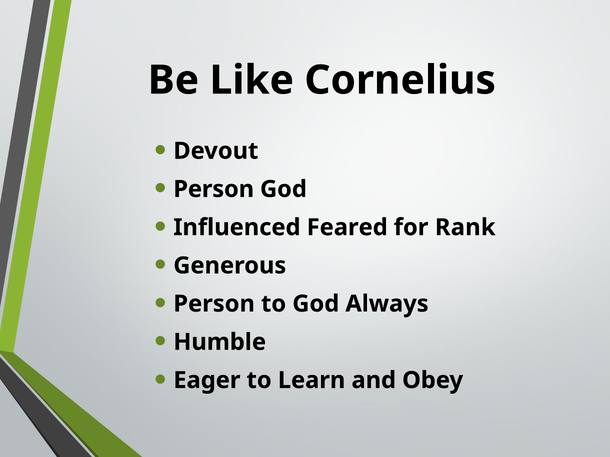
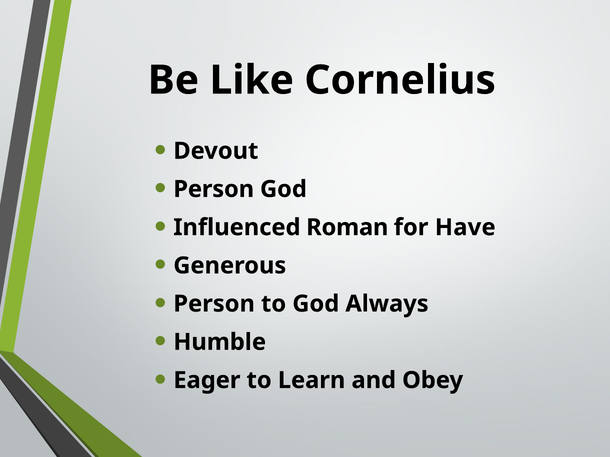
Feared: Feared -> Roman
Rank: Rank -> Have
